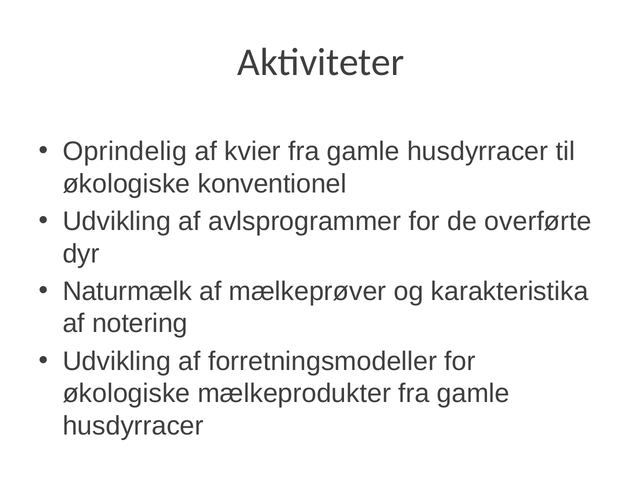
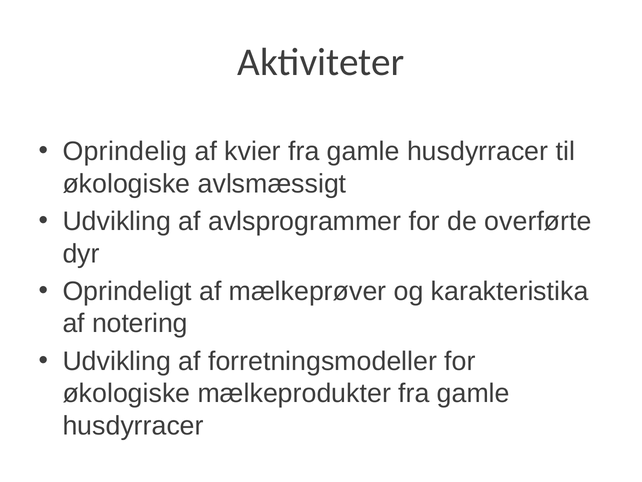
konventionel: konventionel -> avlsmæssigt
Naturmælk: Naturmælk -> Oprindeligt
